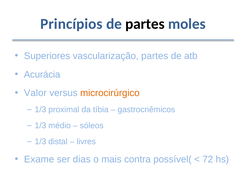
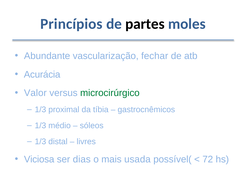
Superiores: Superiores -> Abundante
vascularização partes: partes -> fechar
microcirúrgico colour: orange -> green
Exame: Exame -> Viciosa
contra: contra -> usada
